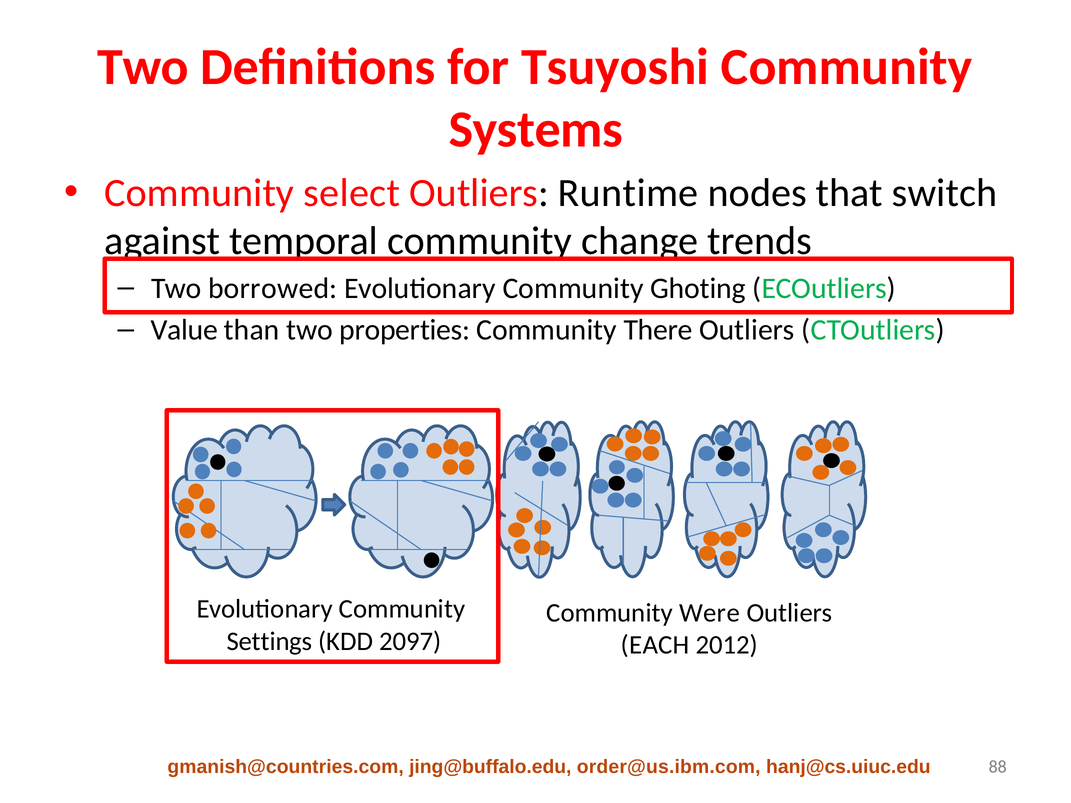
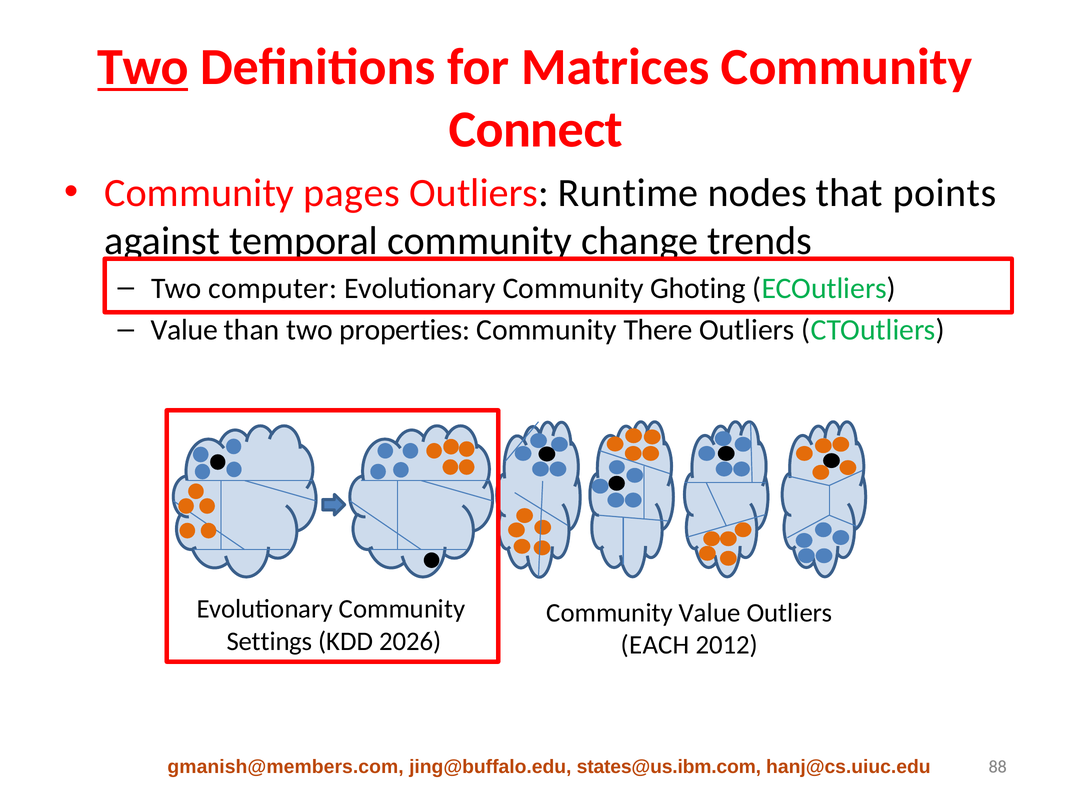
Two at (143, 67) underline: none -> present
Tsuyoshi: Tsuyoshi -> Matrices
Systems: Systems -> Connect
select: select -> pages
switch: switch -> points
borrowed: borrowed -> computer
Community Were: Were -> Value
2097: 2097 -> 2026
gmanish@countries.com: gmanish@countries.com -> gmanish@members.com
order@us.ibm.com: order@us.ibm.com -> states@us.ibm.com
